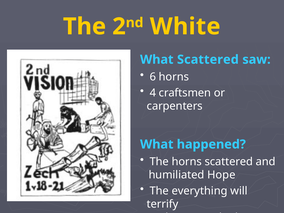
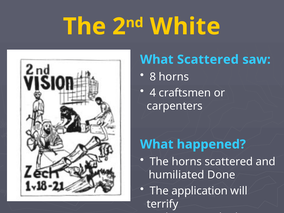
6: 6 -> 8
Hope: Hope -> Done
everything: everything -> application
